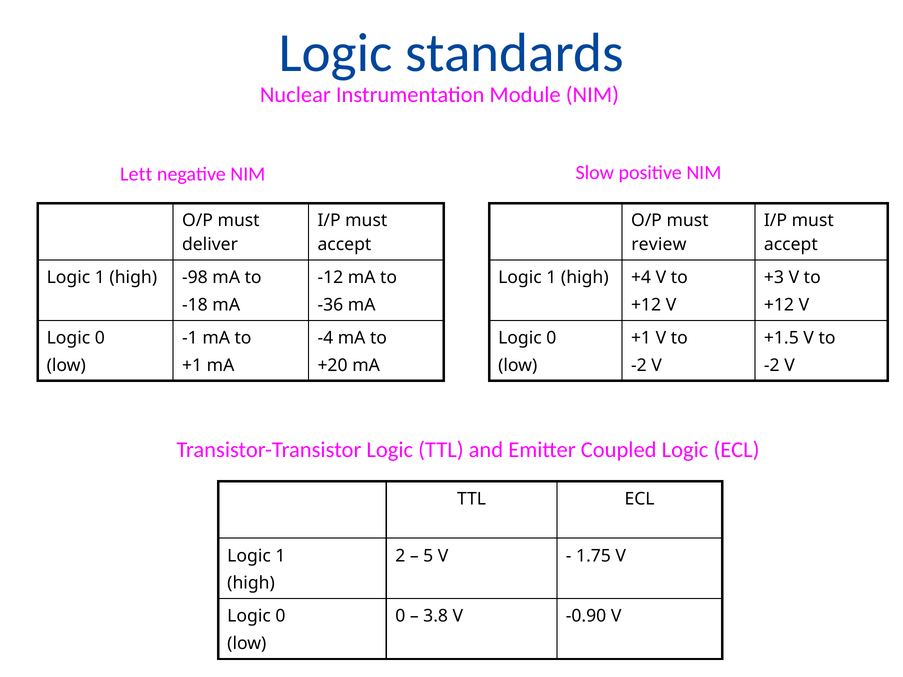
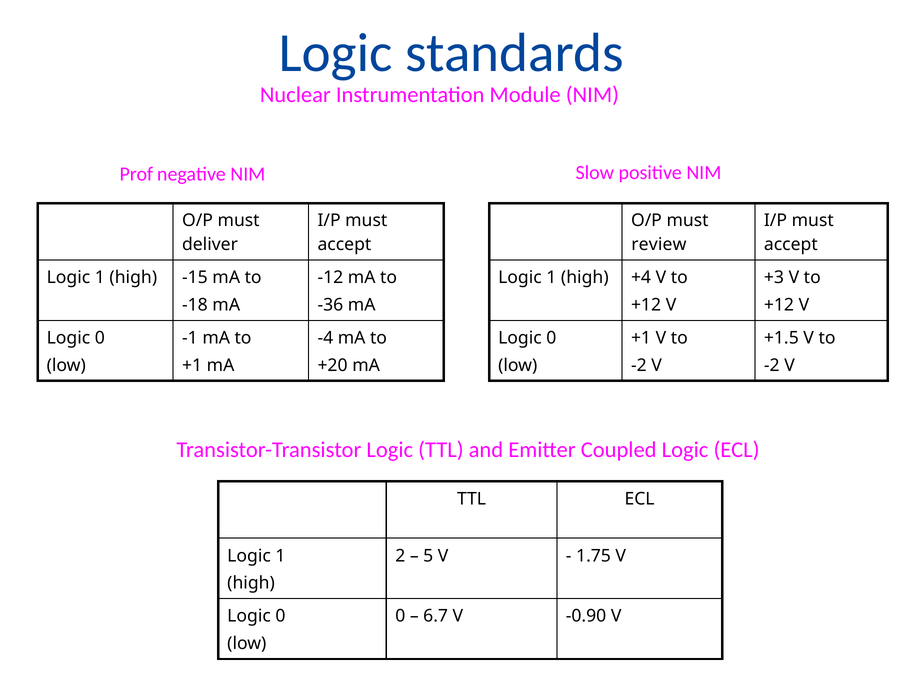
Lett: Lett -> Prof
-98: -98 -> -15
3.8: 3.8 -> 6.7
